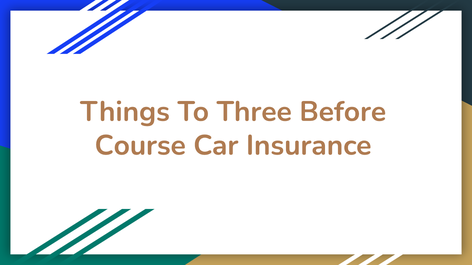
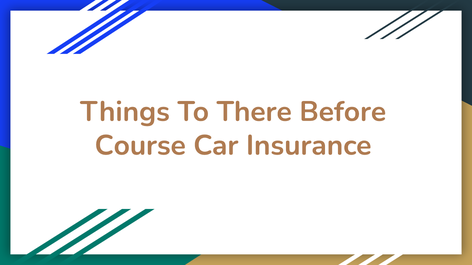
Three: Three -> There
